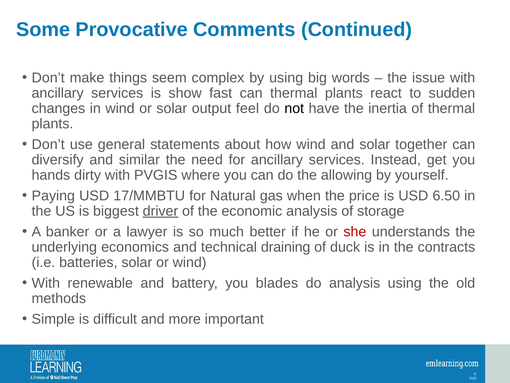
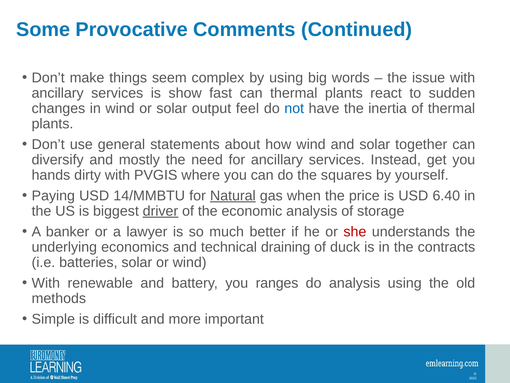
not colour: black -> blue
similar: similar -> mostly
allowing: allowing -> squares
17/MMBTU: 17/MMBTU -> 14/MMBTU
Natural underline: none -> present
6.50: 6.50 -> 6.40
blades: blades -> ranges
